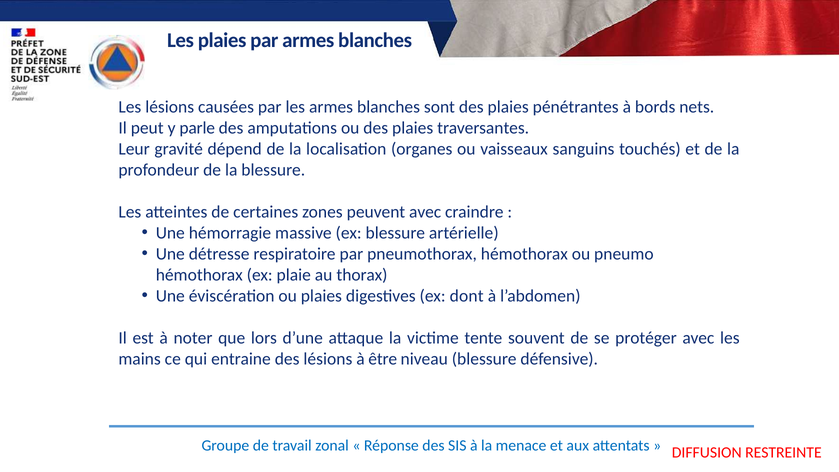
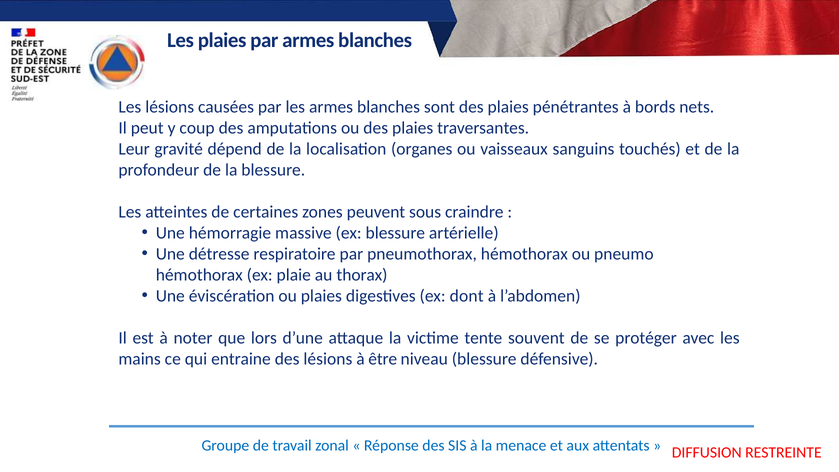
parle: parle -> coup
peuvent avec: avec -> sous
